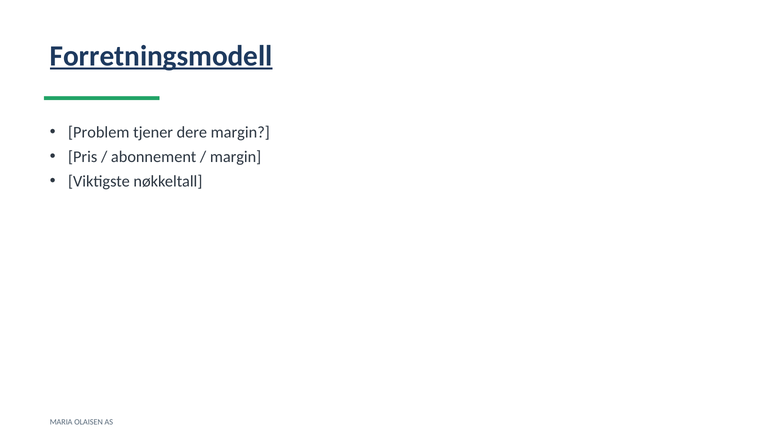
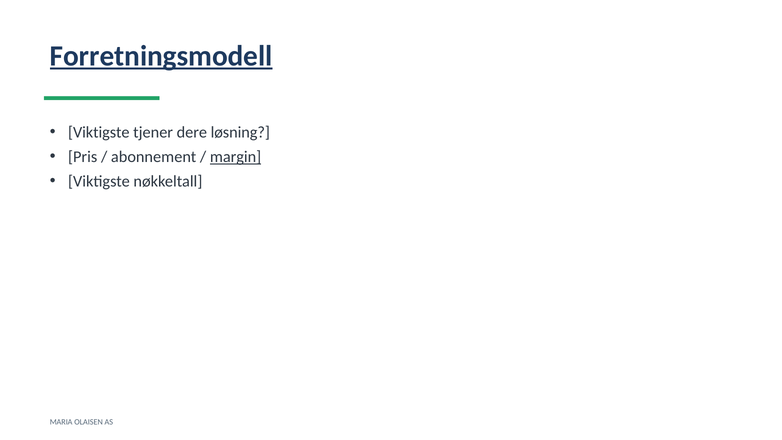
Problem at (99, 132): Problem -> Viktigste
dere margin: margin -> løsning
margin at (236, 157) underline: none -> present
